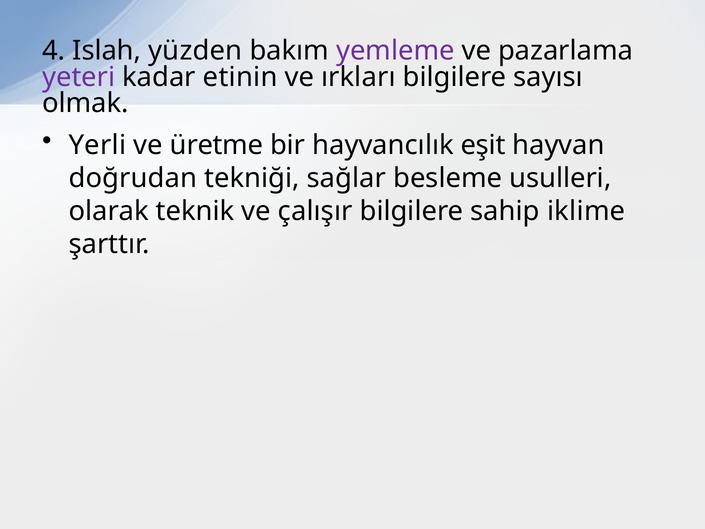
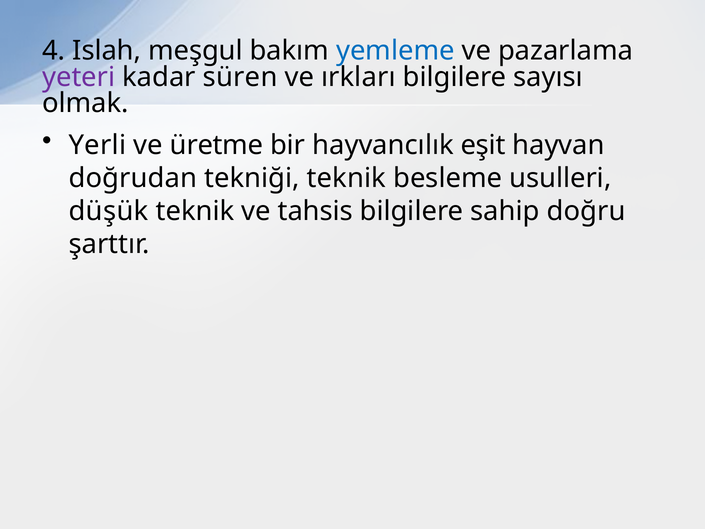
yüzden: yüzden -> meşgul
yemleme colour: purple -> blue
etinin: etinin -> süren
tekniği sağlar: sağlar -> teknik
olarak: olarak -> düşük
çalışır: çalışır -> tahsis
iklime: iklime -> doğru
